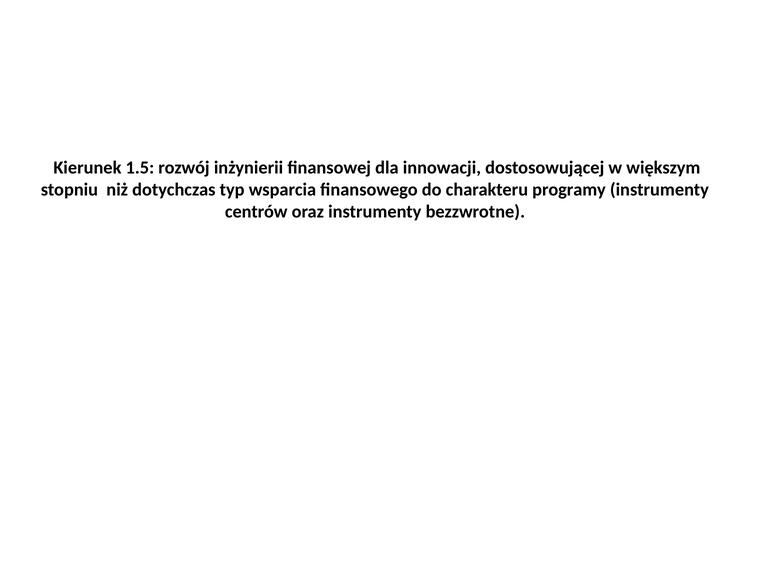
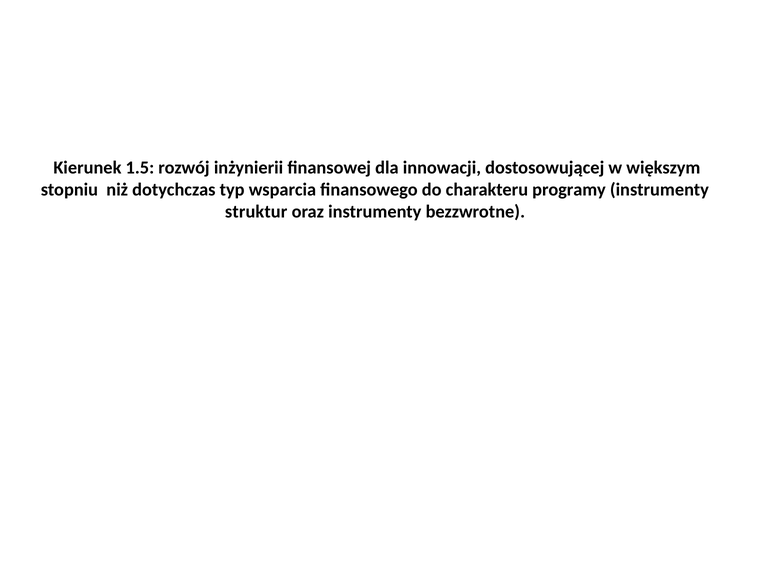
centrów: centrów -> struktur
